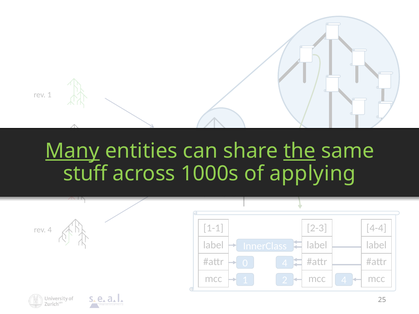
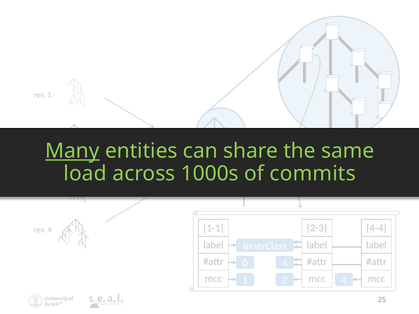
the underline: present -> none
stuff: stuff -> load
applying: applying -> commits
